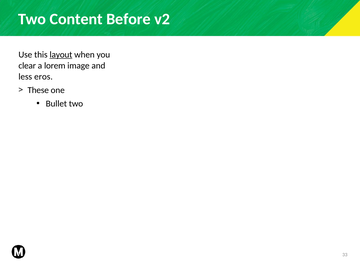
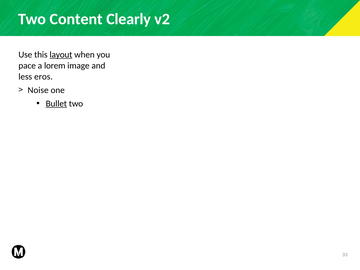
Before: Before -> Clearly
clear: clear -> pace
These: These -> Noise
Bullet underline: none -> present
